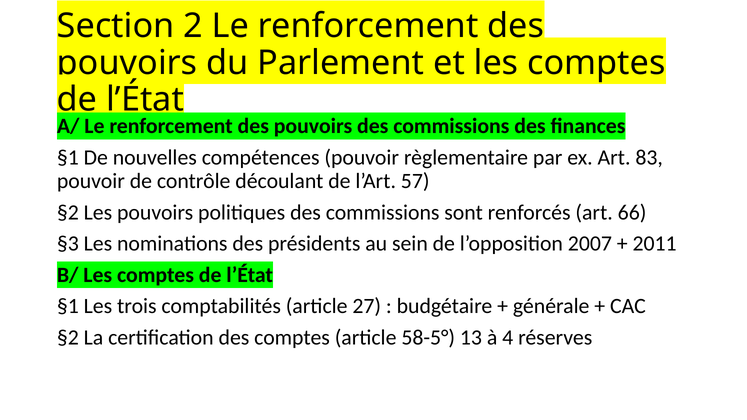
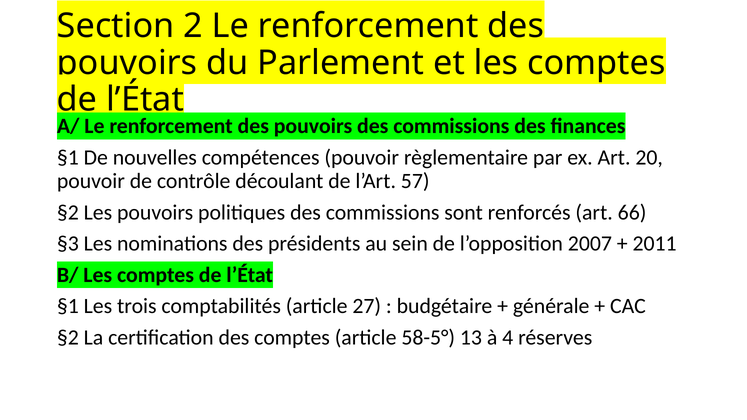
83: 83 -> 20
